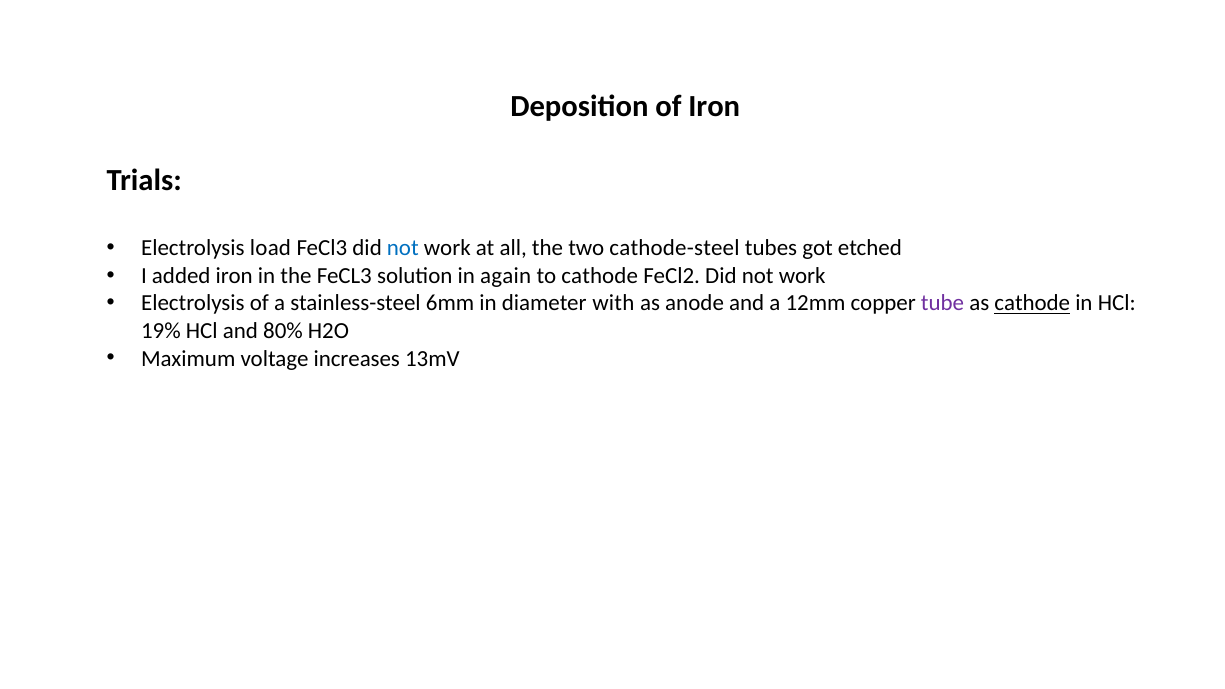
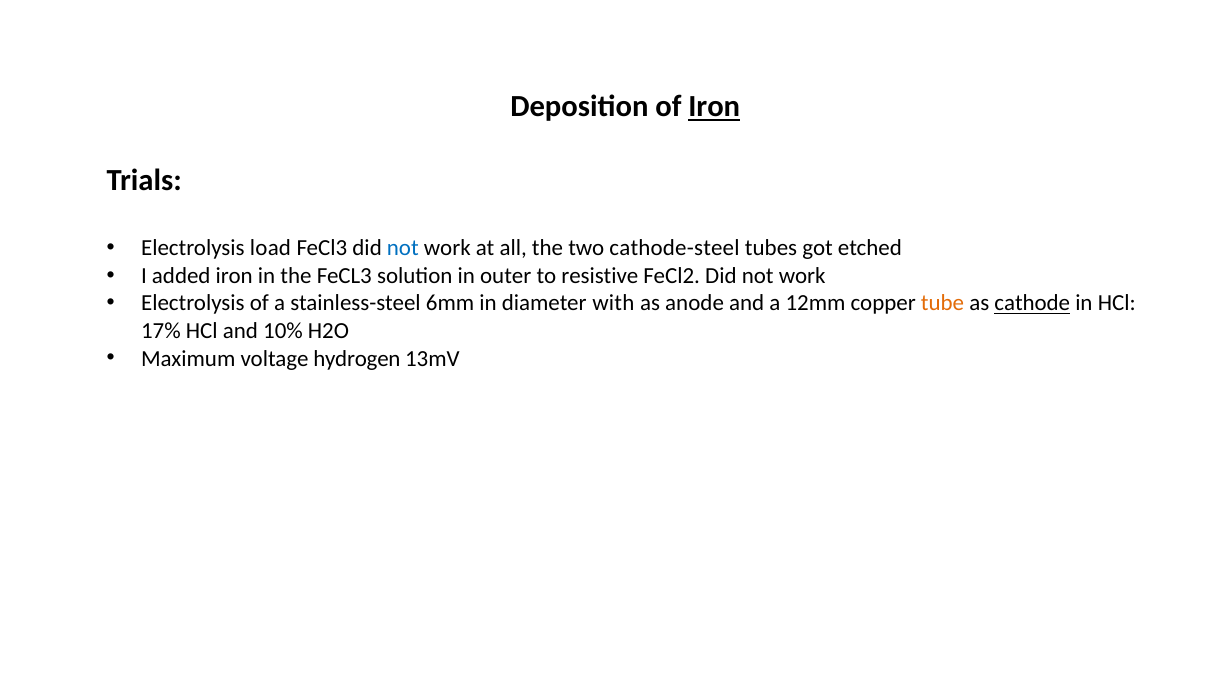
Iron at (714, 106) underline: none -> present
again: again -> outer
to cathode: cathode -> resistive
tube colour: purple -> orange
19%: 19% -> 17%
80%: 80% -> 10%
increases: increases -> hydrogen
